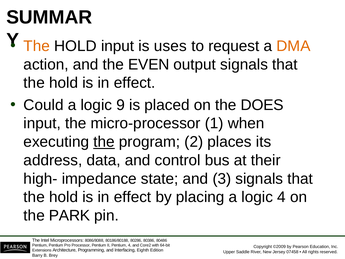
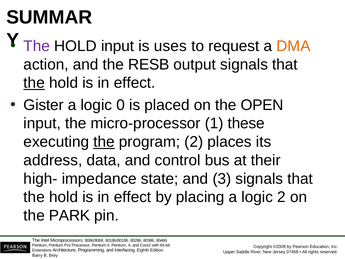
The at (37, 46) colour: orange -> purple
EVEN: EVEN -> RESB
the at (34, 83) underline: none -> present
Could: Could -> Gister
9: 9 -> 0
DOES: DOES -> OPEN
when: when -> these
logic 4: 4 -> 2
